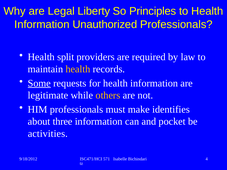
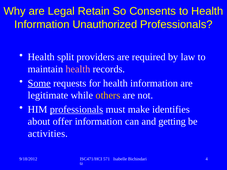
Liberty: Liberty -> Retain
Principles: Principles -> Consents
health at (78, 69) colour: yellow -> pink
professionals at (77, 110) underline: none -> present
three: three -> offer
pocket: pocket -> getting
